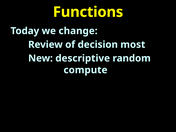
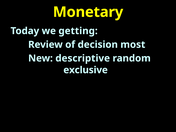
Functions: Functions -> Monetary
change: change -> getting
compute: compute -> exclusive
